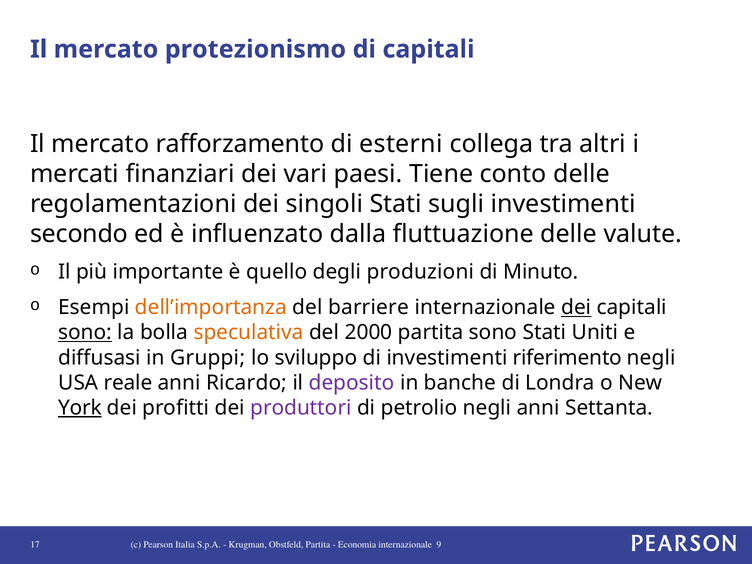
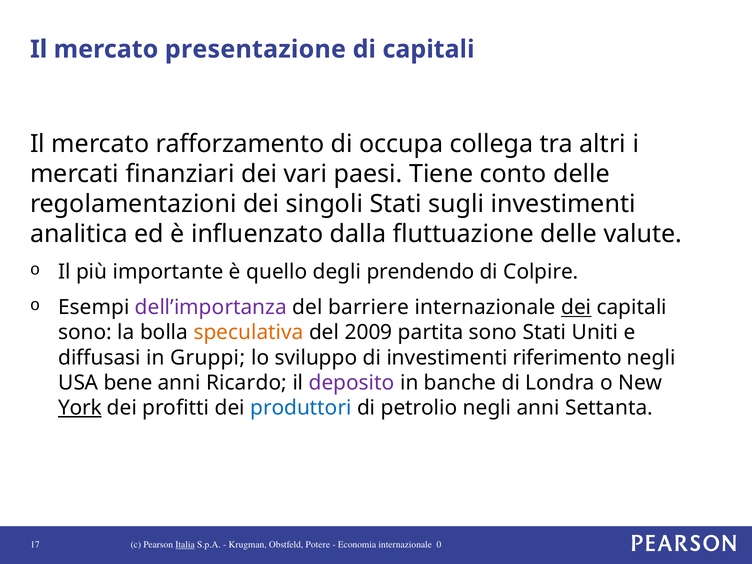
protezionismo: protezionismo -> presentazione
esterni: esterni -> occupa
secondo: secondo -> analitica
produzioni: produzioni -> prendendo
Minuto: Minuto -> Colpire
dell’importanza colour: orange -> purple
sono at (85, 333) underline: present -> none
2000: 2000 -> 2009
reale: reale -> bene
produttori colour: purple -> blue
Italia underline: none -> present
Obstfeld Partita: Partita -> Potere
9: 9 -> 0
